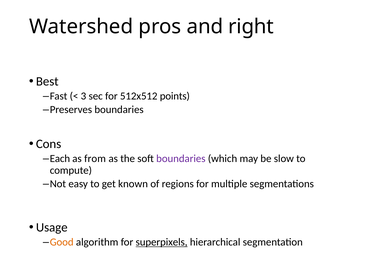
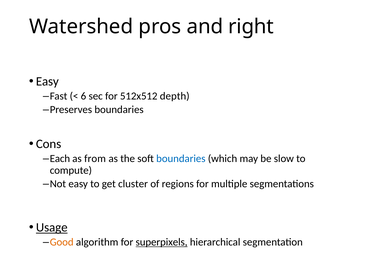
Best at (47, 81): Best -> Easy
3: 3 -> 6
points: points -> depth
boundaries at (181, 158) colour: purple -> blue
known: known -> cluster
Usage underline: none -> present
